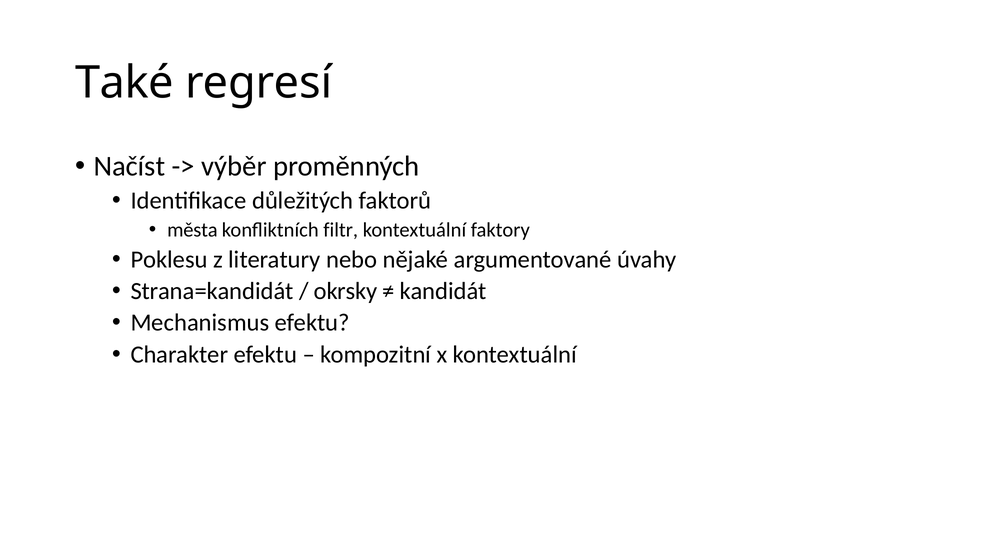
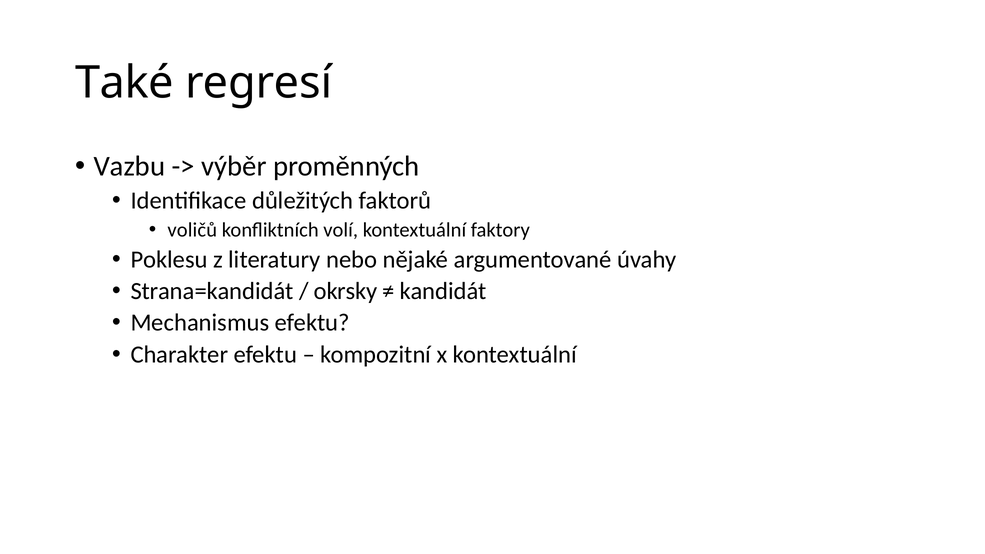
Načíst: Načíst -> Vazbu
města: města -> voličů
filtr: filtr -> volí
